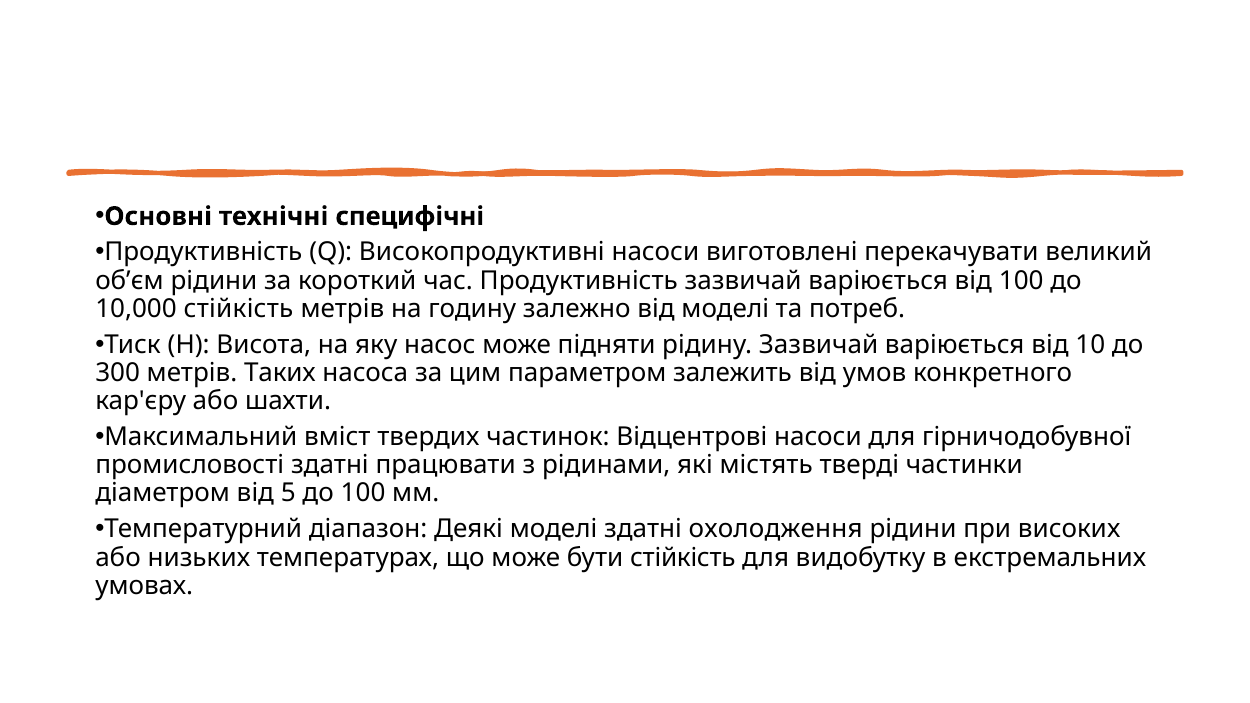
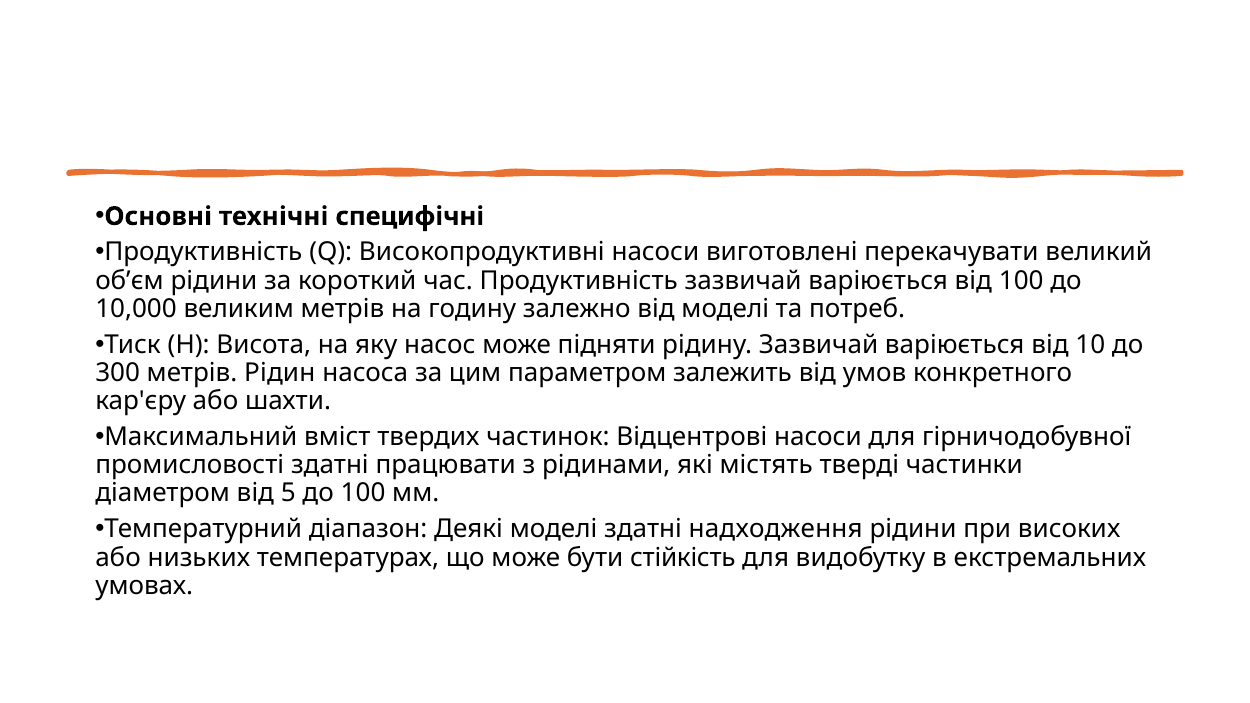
10,000 стійкість: стійкість -> великим
Таких: Таких -> Рідин
охолодження: охолодження -> надходження
